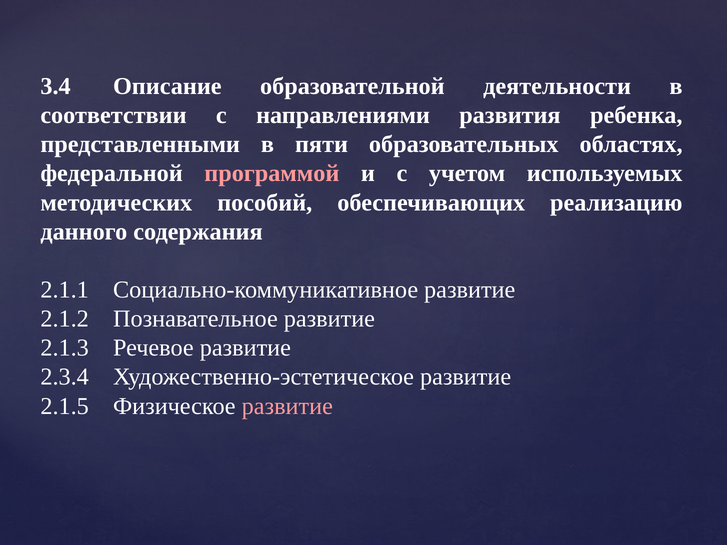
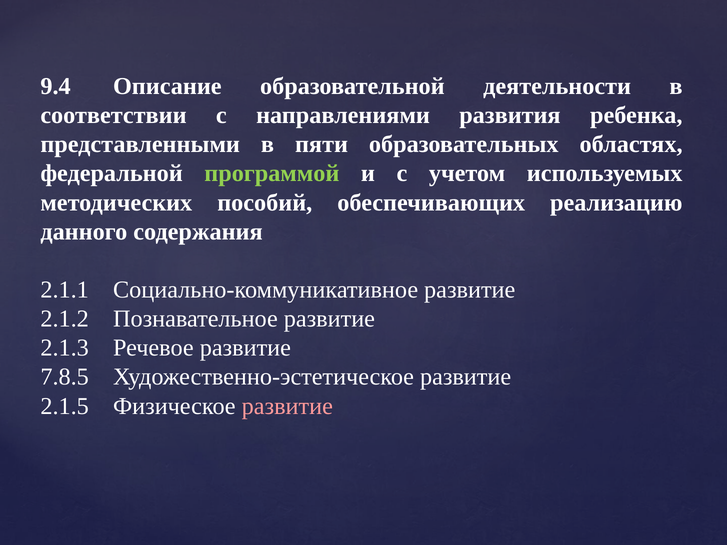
3.4: 3.4 -> 9.4
программой colour: pink -> light green
2.3.4: 2.3.4 -> 7.8.5
